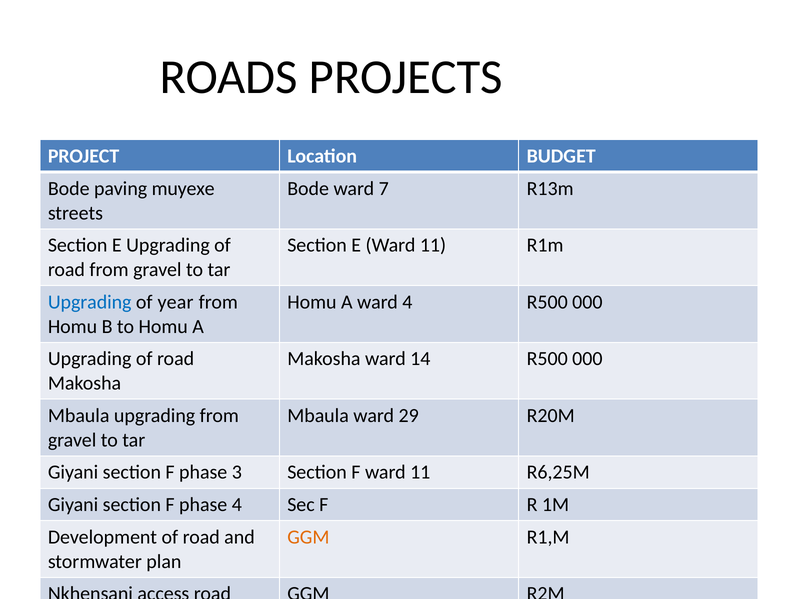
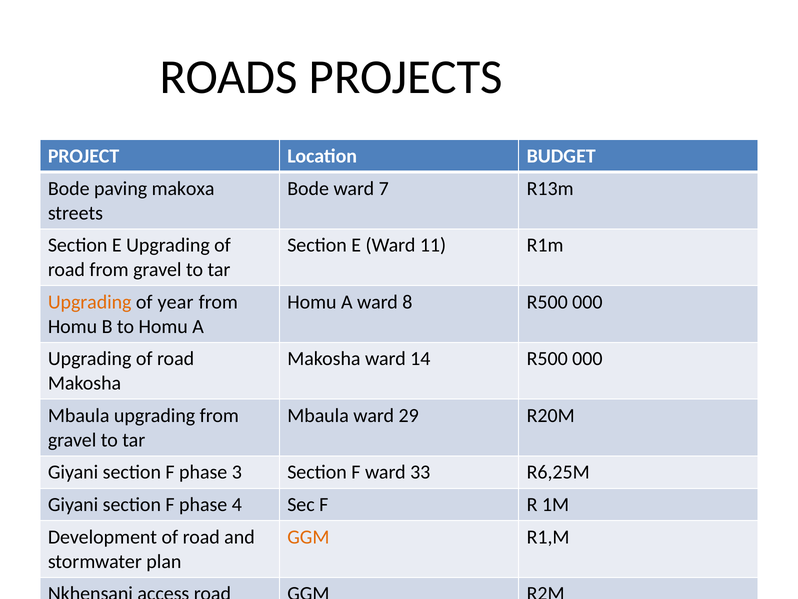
muyexe: muyexe -> makoxa
Upgrading at (90, 302) colour: blue -> orange
ward 4: 4 -> 8
F ward 11: 11 -> 33
